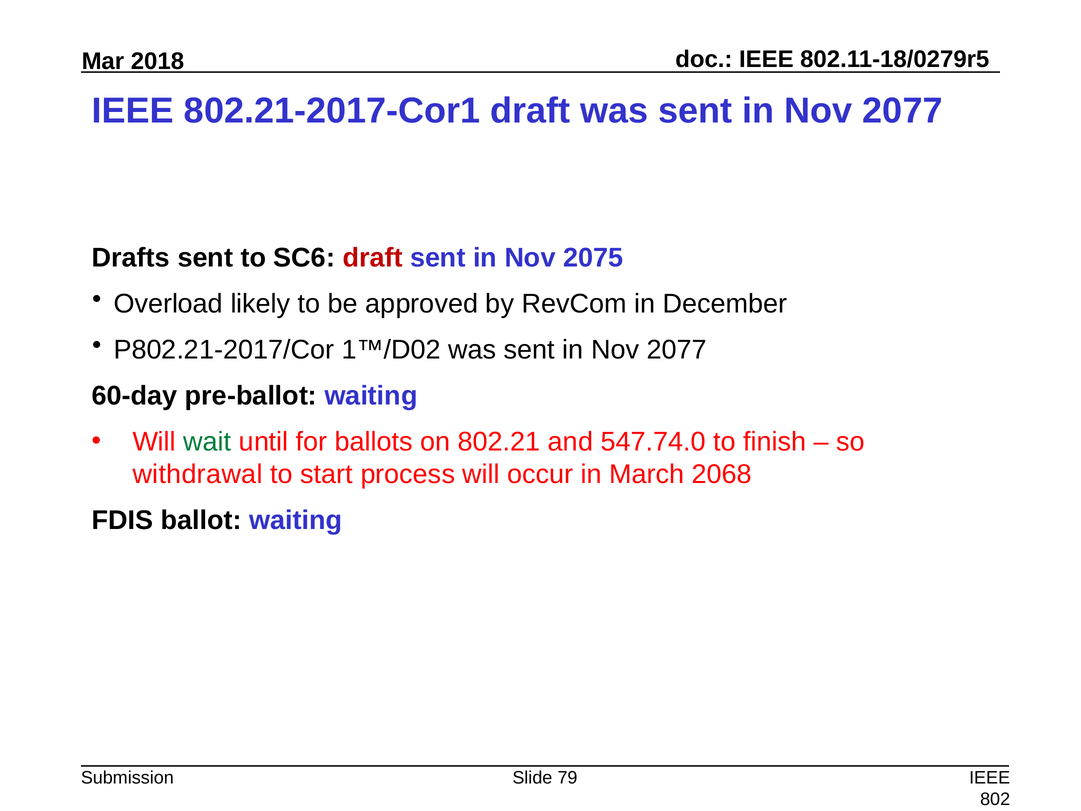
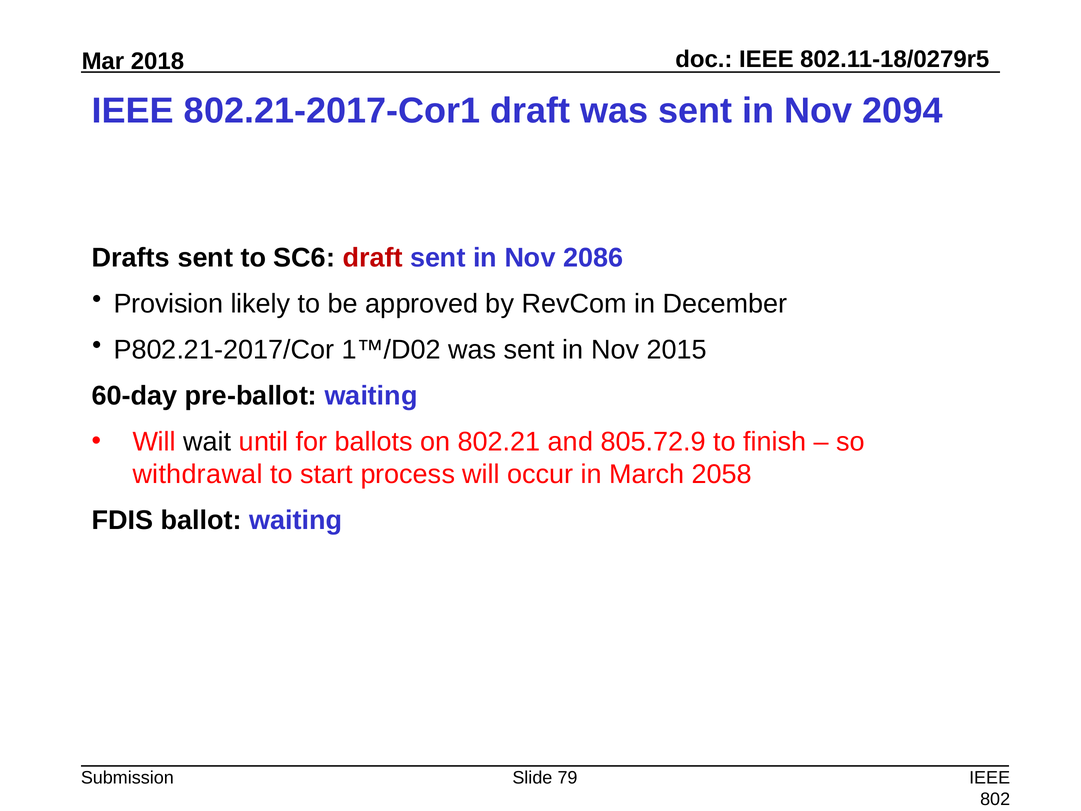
2077 at (903, 111): 2077 -> 2094
2075: 2075 -> 2086
Overload: Overload -> Provision
2077 at (677, 350): 2077 -> 2015
wait colour: green -> black
547.74.0: 547.74.0 -> 805.72.9
2068: 2068 -> 2058
